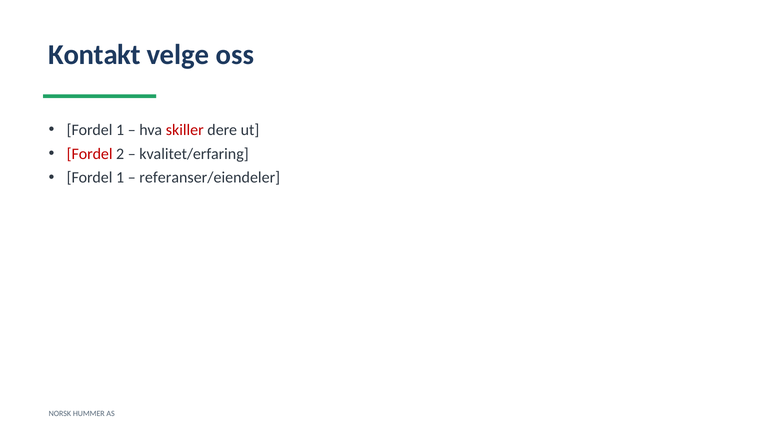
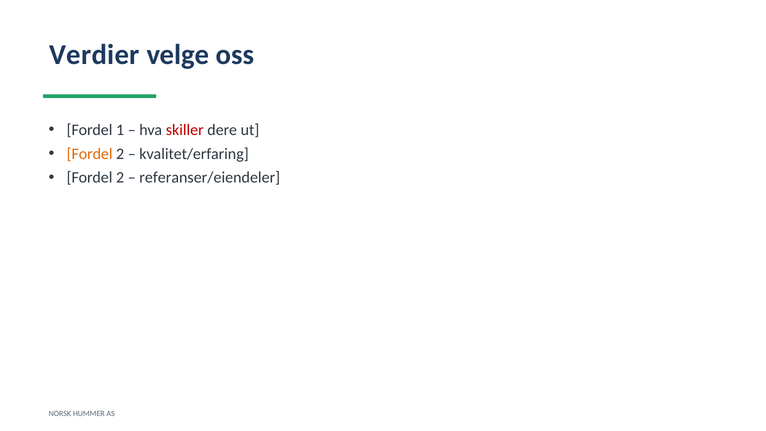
Kontakt: Kontakt -> Verdier
Fordel at (90, 154) colour: red -> orange
1 at (120, 178): 1 -> 2
